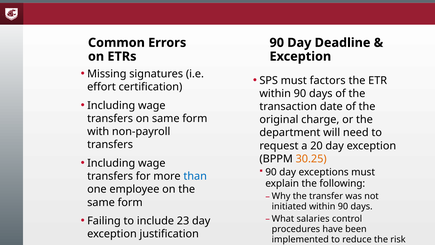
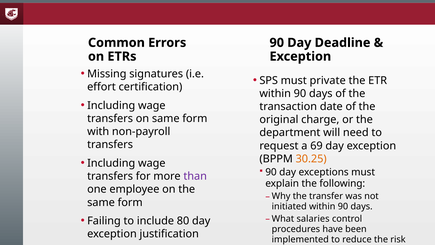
factors: factors -> private
20: 20 -> 69
than colour: blue -> purple
23: 23 -> 80
